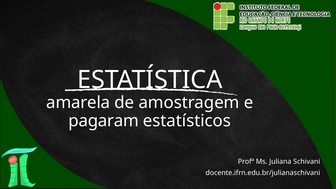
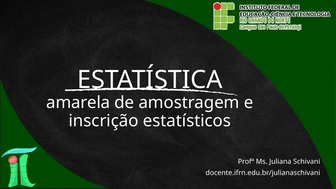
pagaram: pagaram -> inscrição
